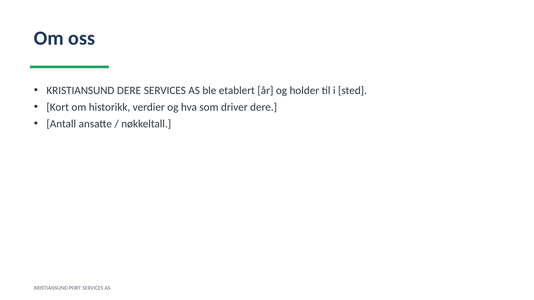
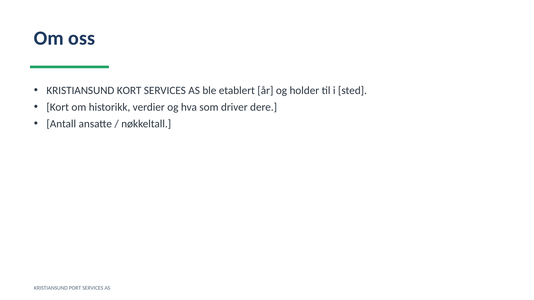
KRISTIANSUND DERE: DERE -> KORT
